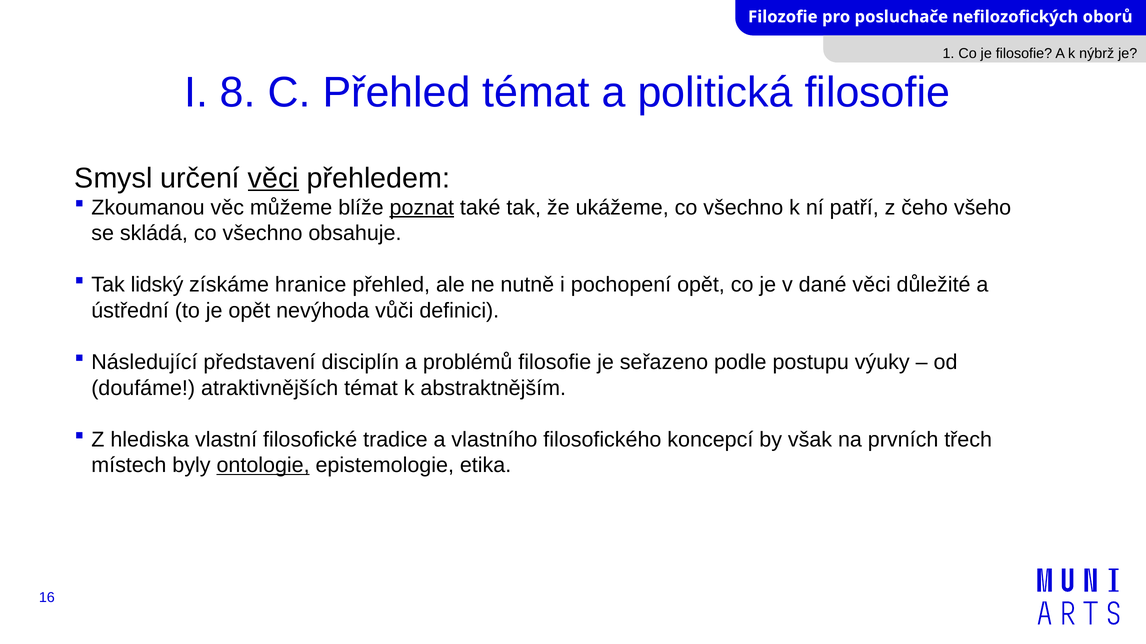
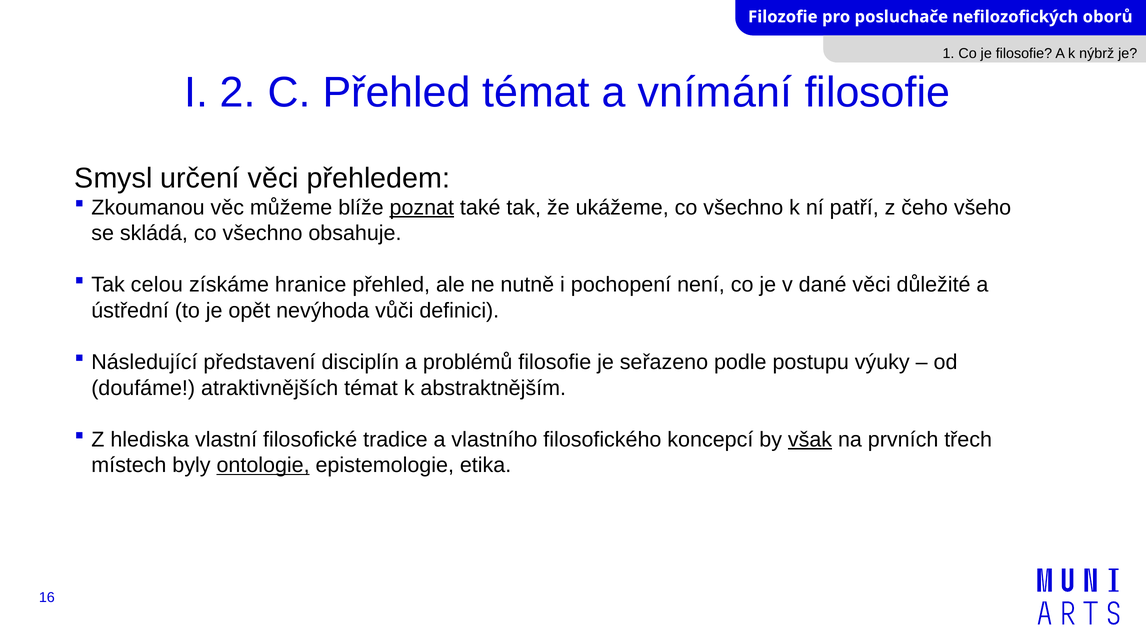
8: 8 -> 2
politická: politická -> vnímání
věci at (273, 178) underline: present -> none
lidský: lidský -> celou
pochopení opět: opět -> není
však underline: none -> present
